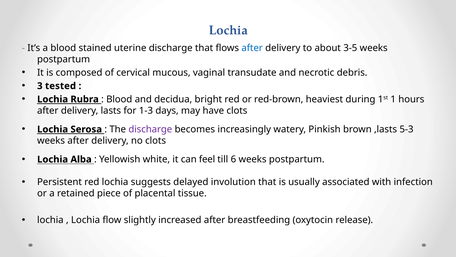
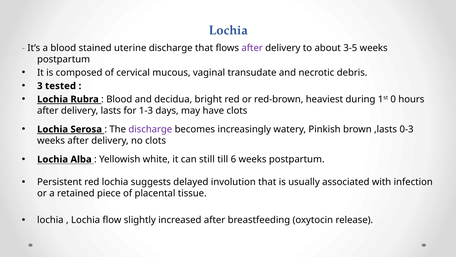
after at (252, 48) colour: blue -> purple
1: 1 -> 0
5-3: 5-3 -> 0-3
feel: feel -> still
